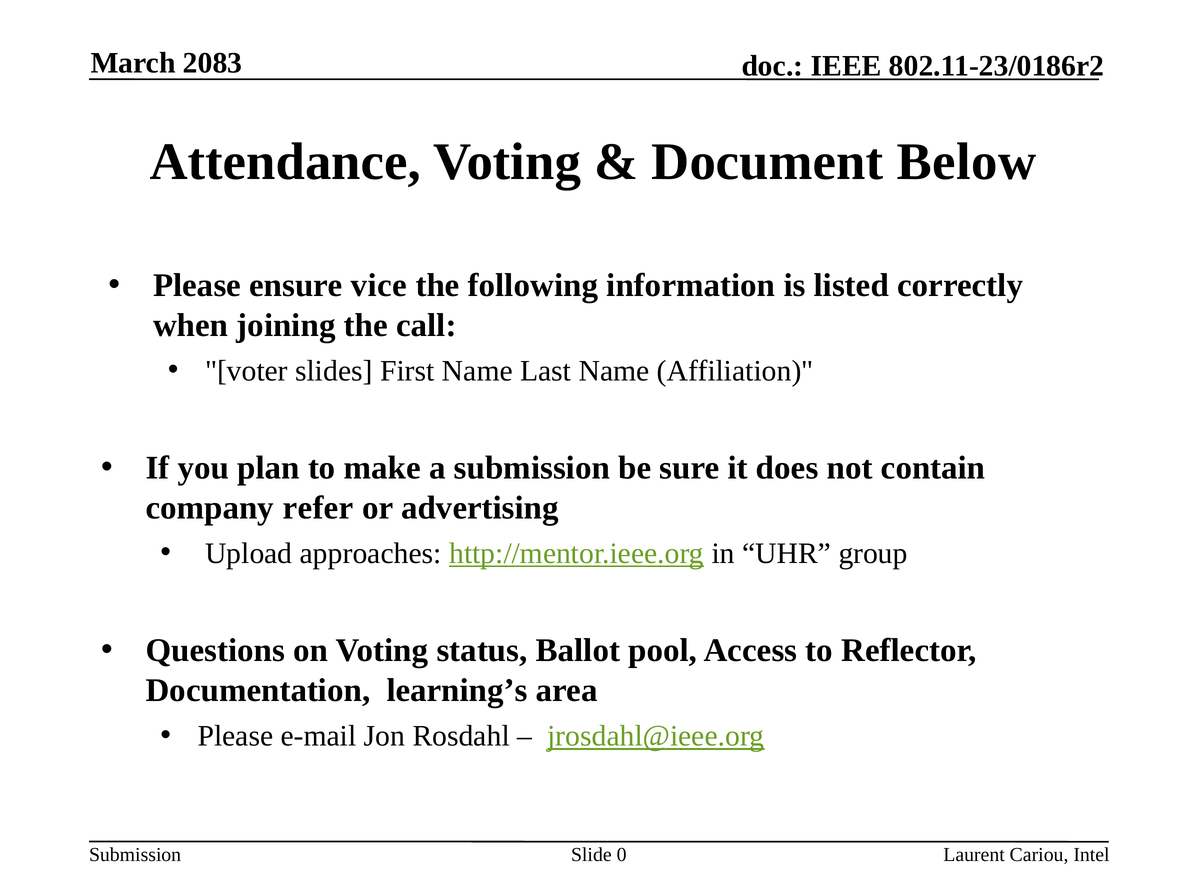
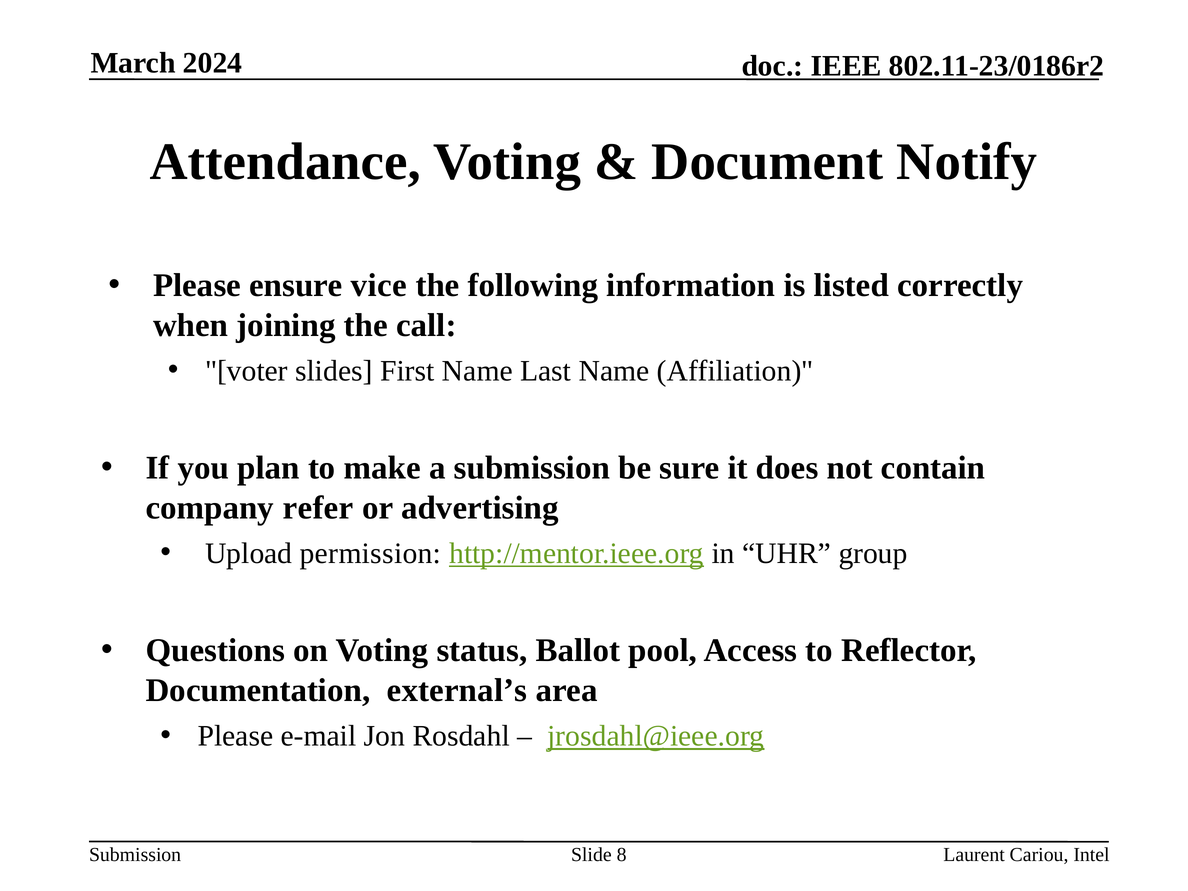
2083: 2083 -> 2024
Below: Below -> Notify
approaches: approaches -> permission
learning’s: learning’s -> external’s
0: 0 -> 8
